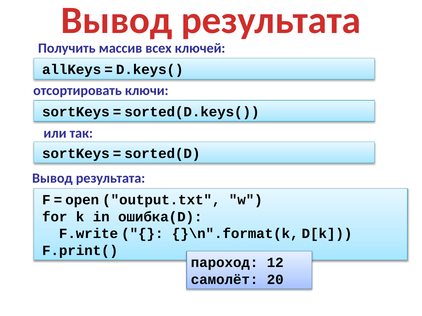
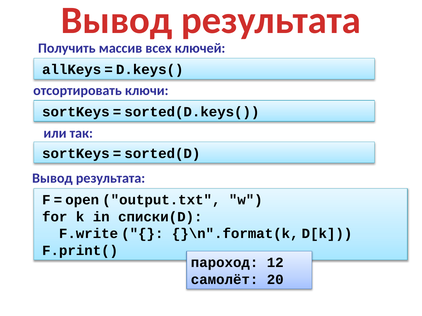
ошибка(D: ошибка(D -> списки(D
